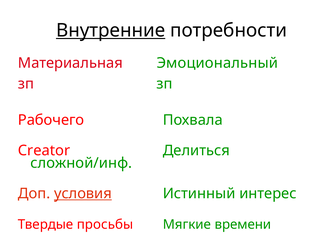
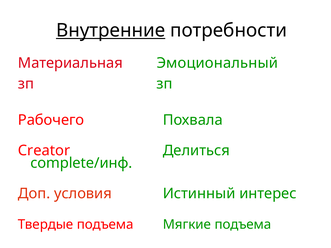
сложной/инф: сложной/инф -> complete/инф
условия underline: present -> none
Твердые просьбы: просьбы -> подъема
Мягкие времени: времени -> подъема
